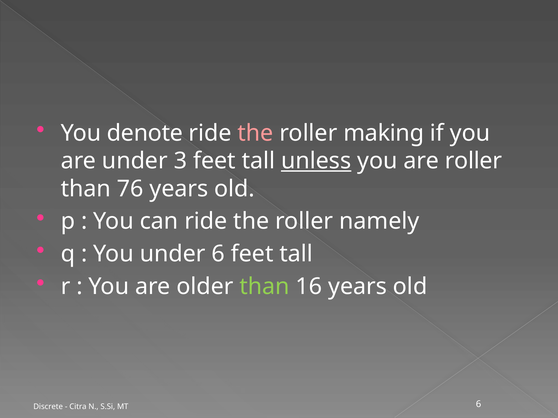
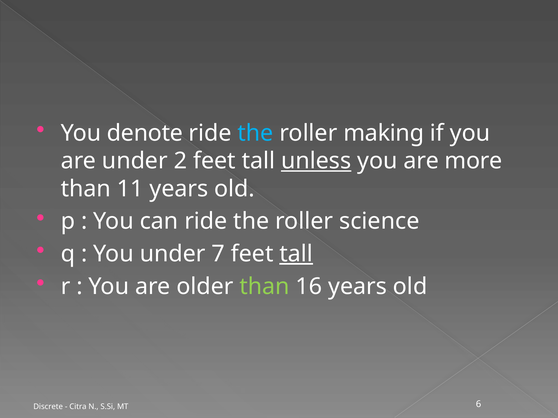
the at (256, 133) colour: pink -> light blue
3: 3 -> 2
are roller: roller -> more
76: 76 -> 11
namely: namely -> science
under 6: 6 -> 7
tall at (296, 254) underline: none -> present
